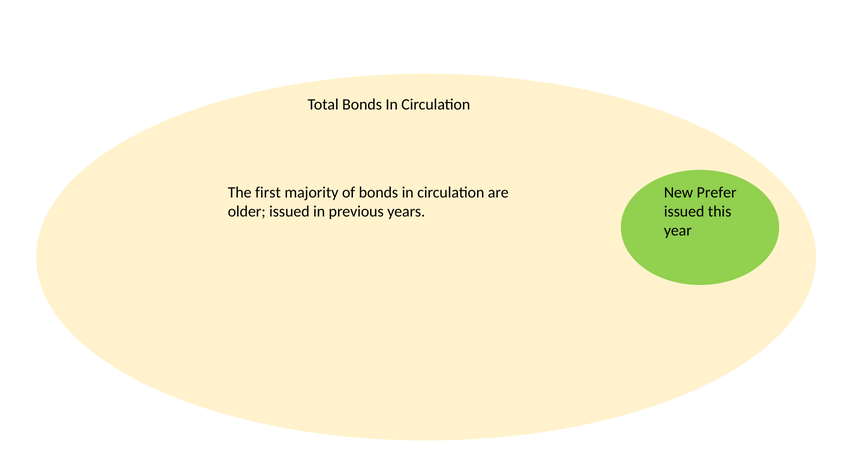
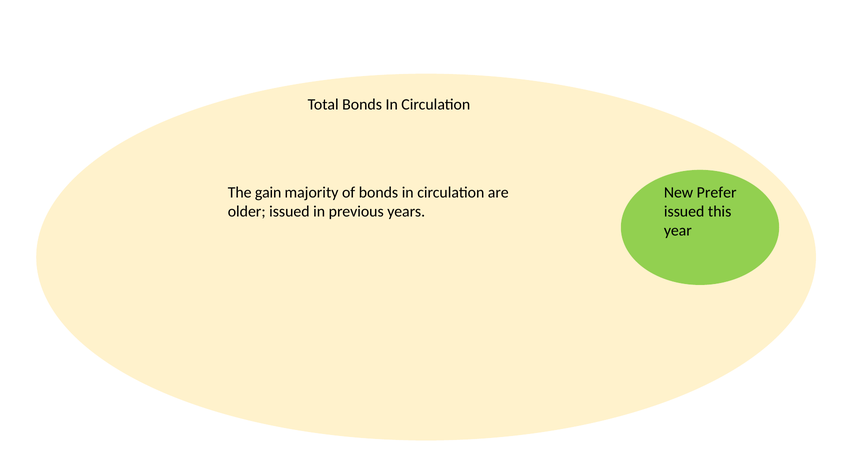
first: first -> gain
